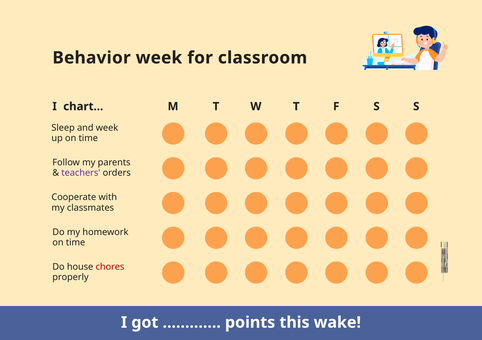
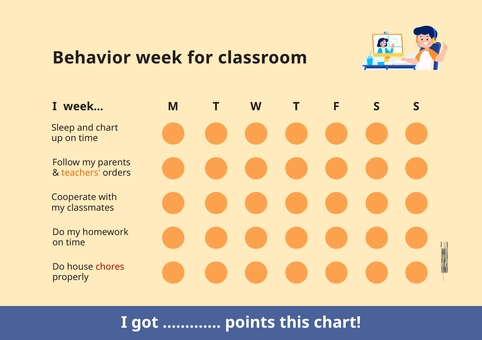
I chart: chart -> week
and week: week -> chart
teachers colour: purple -> orange
this wake: wake -> chart
